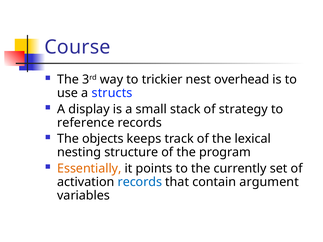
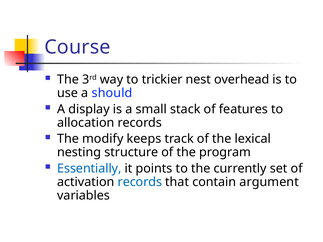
structs: structs -> should
strategy: strategy -> features
reference: reference -> allocation
objects: objects -> modify
Essentially colour: orange -> blue
